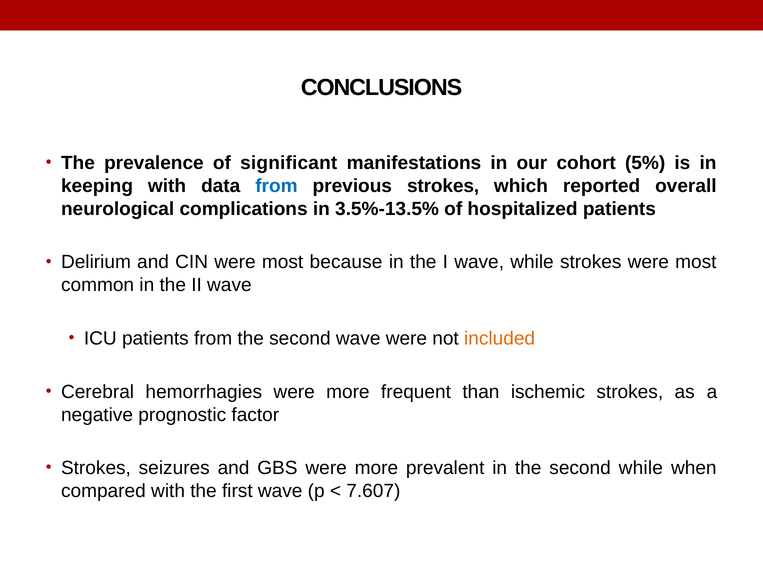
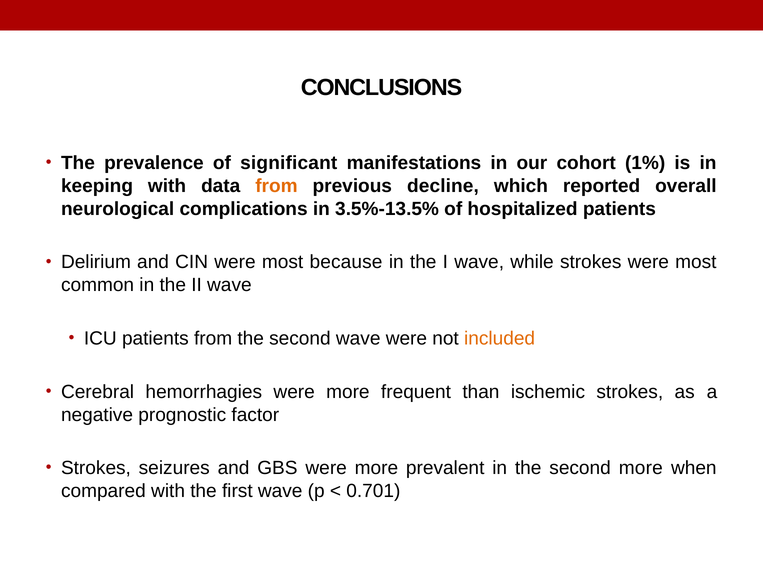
5%: 5% -> 1%
from at (276, 186) colour: blue -> orange
previous strokes: strokes -> decline
second while: while -> more
7.607: 7.607 -> 0.701
